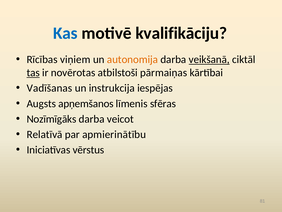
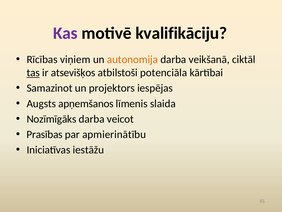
Kas colour: blue -> purple
veikšanā underline: present -> none
novērotas: novērotas -> atsevišķos
pārmaiņas: pārmaiņas -> potenciāla
Vadīšanas: Vadīšanas -> Samazinot
instrukcija: instrukcija -> projektors
sfēras: sfēras -> slaida
Relatīvā: Relatīvā -> Prasības
vērstus: vērstus -> iestāžu
